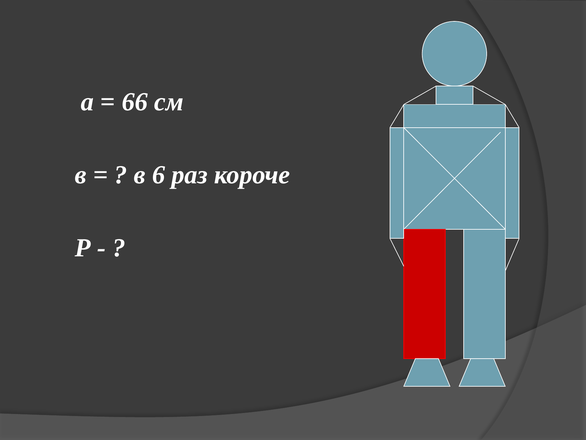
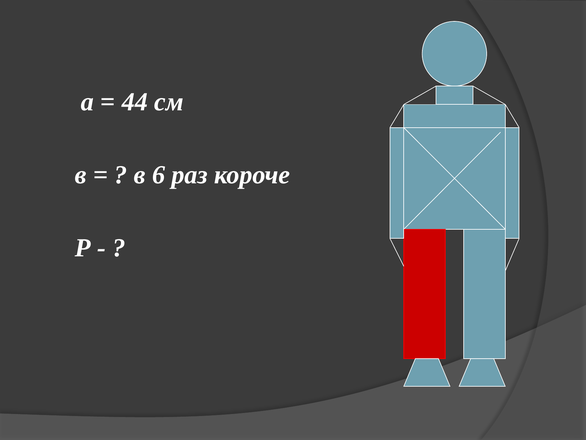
66: 66 -> 44
